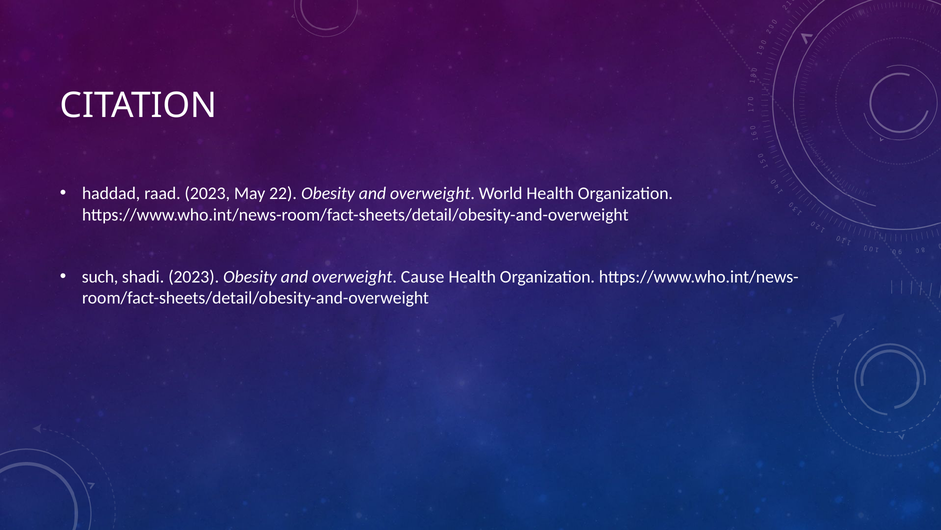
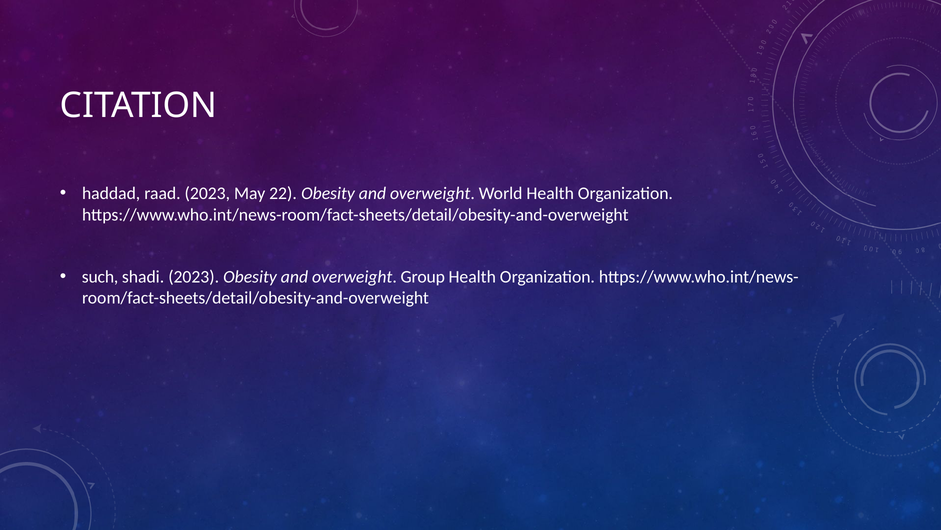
Cause: Cause -> Group
